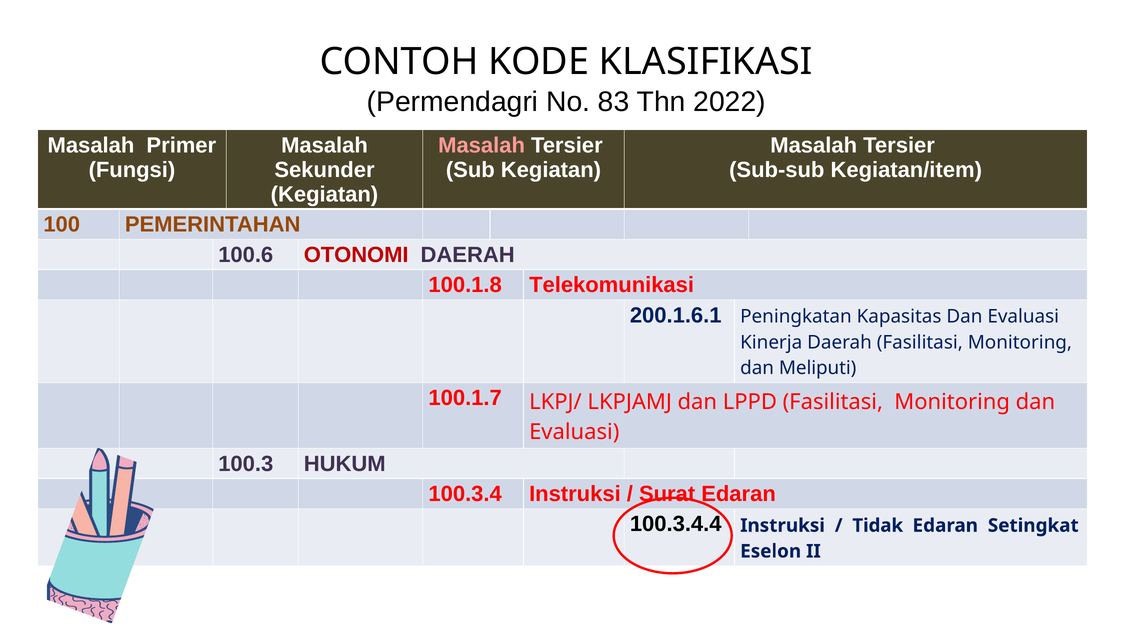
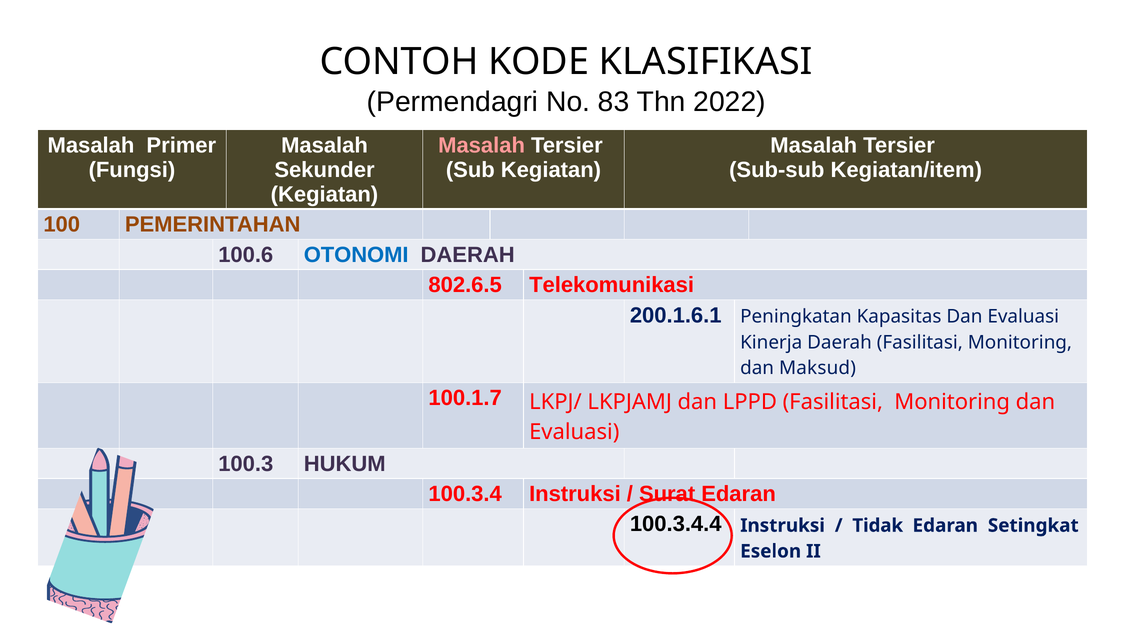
OTONOMI colour: red -> blue
100.1.8: 100.1.8 -> 802.6.5
Meliputi: Meliputi -> Maksud
